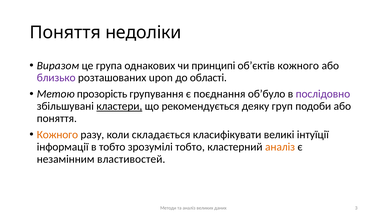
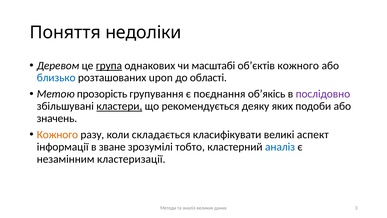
Виразом: Виразом -> Деревом
група underline: none -> present
принципі: принципі -> масштабі
близько colour: purple -> blue
об’було: об’було -> об’якісь
груп: груп -> яких
поняття at (57, 118): поняття -> значень
інтуїції: інтуїції -> аспект
в тобто: тобто -> зване
аналіз at (280, 147) colour: orange -> blue
властивостей: властивостей -> кластеризації
